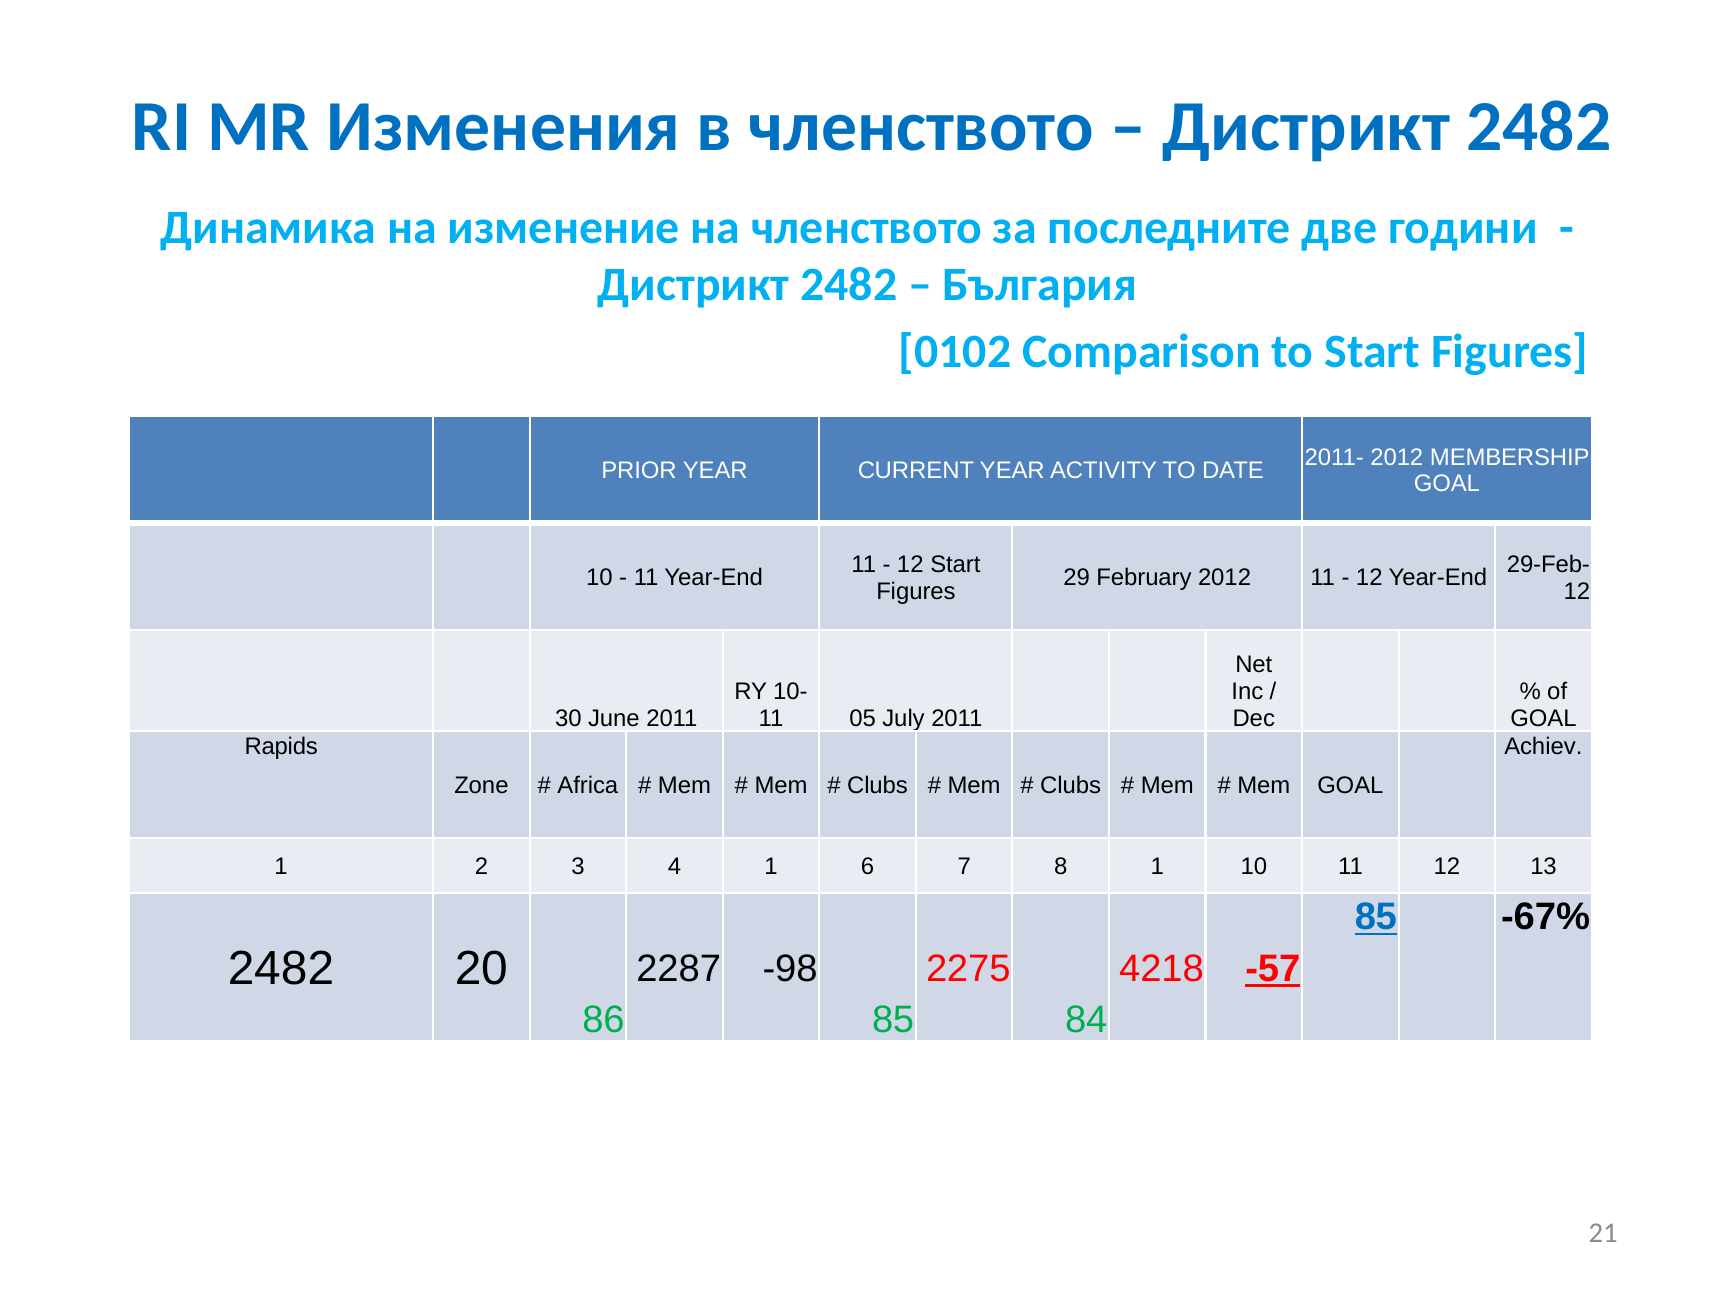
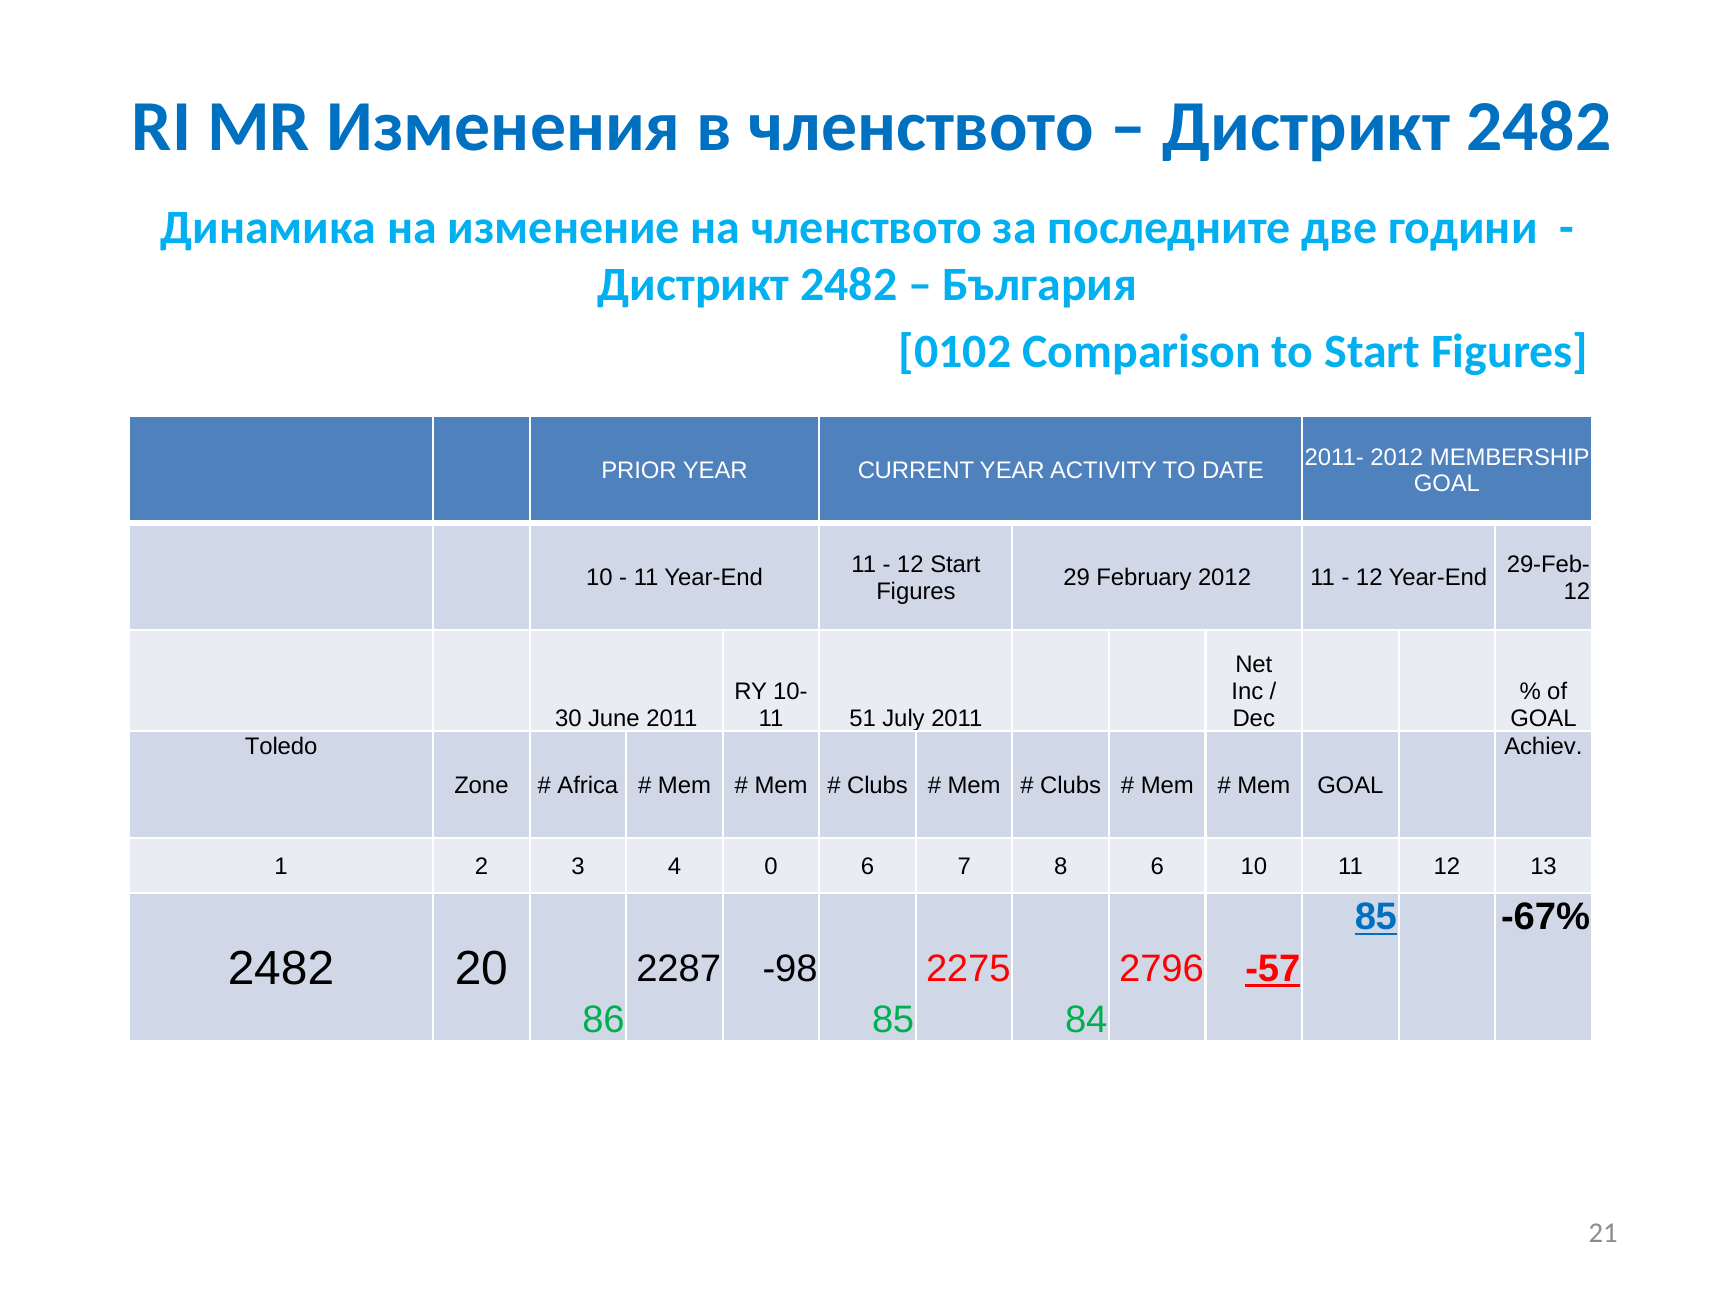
05: 05 -> 51
Rapids: Rapids -> Toledo
4 1: 1 -> 0
8 1: 1 -> 6
4218: 4218 -> 2796
